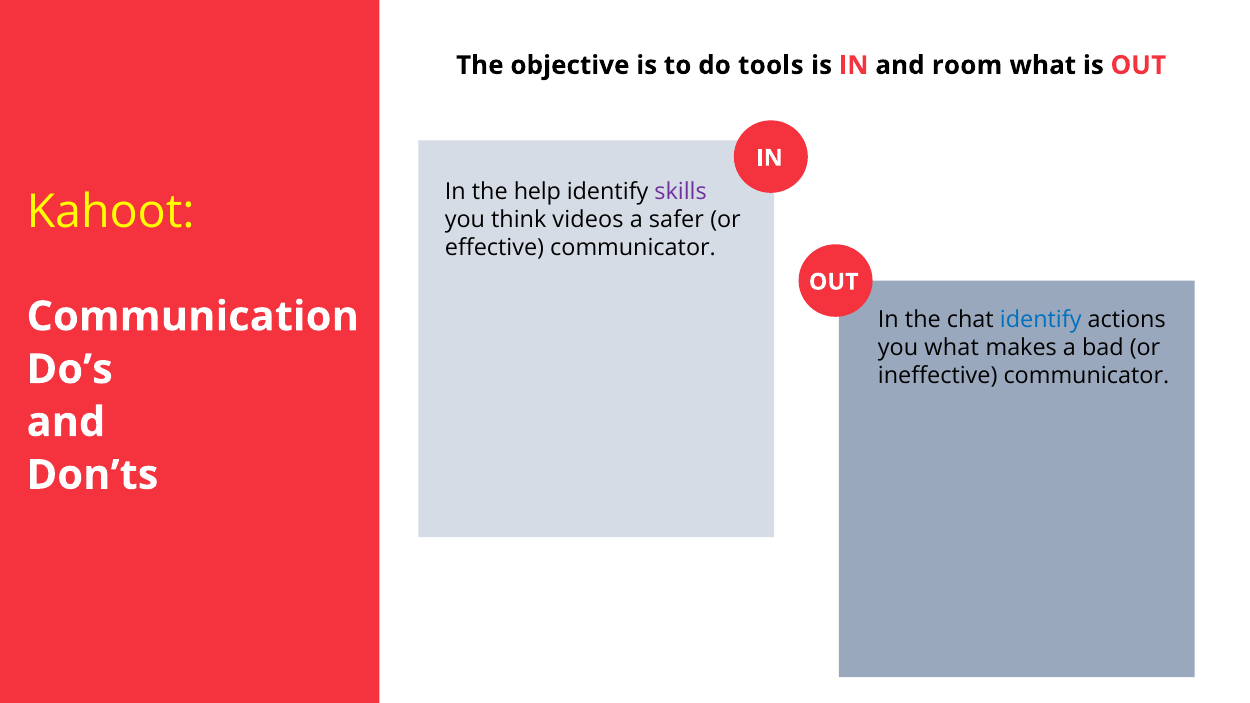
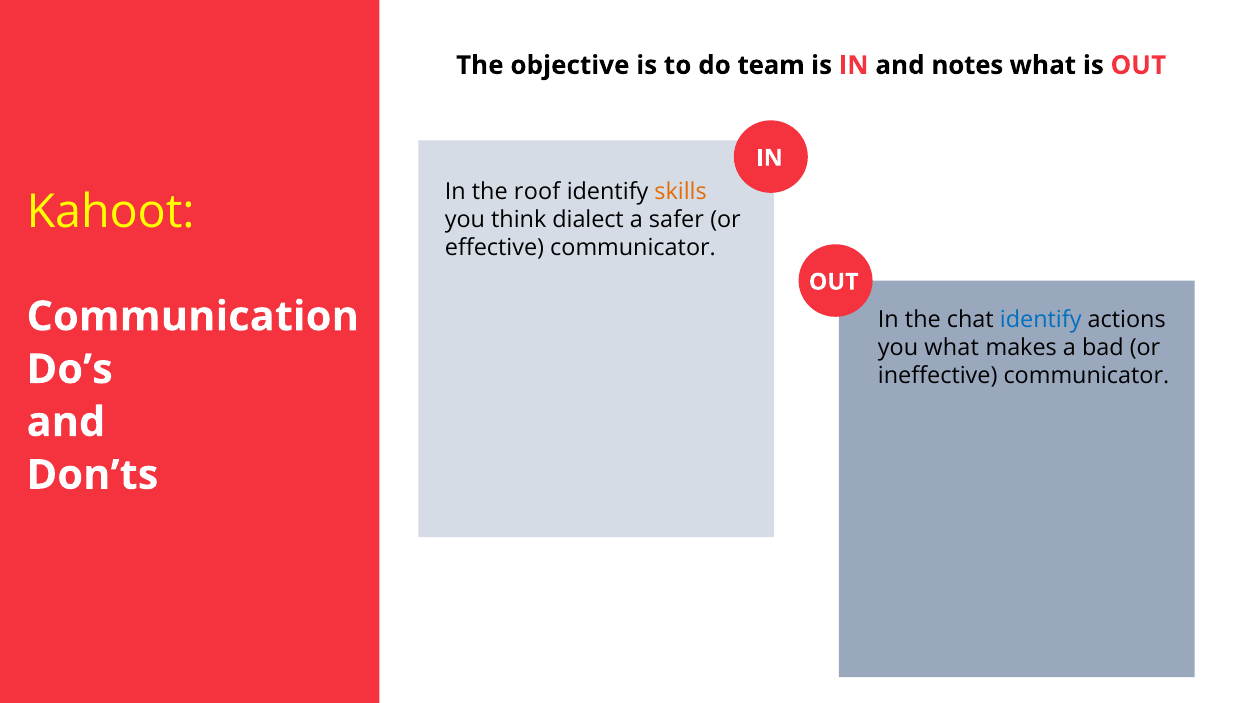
tools: tools -> team
room: room -> notes
help: help -> roof
skills colour: purple -> orange
videos: videos -> dialect
